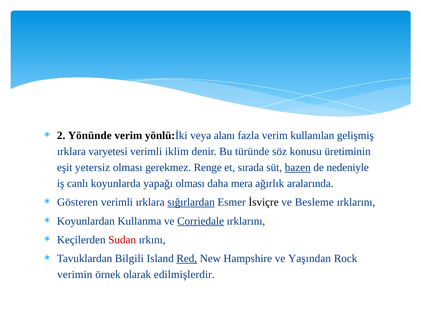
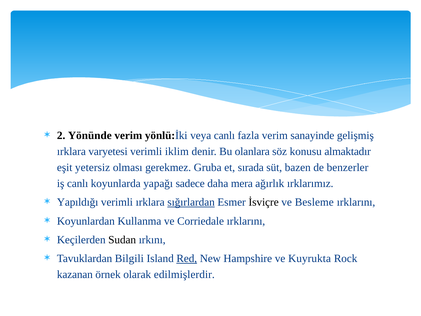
veya alanı: alanı -> canlı
kullanılan: kullanılan -> sanayinde
türünde: türünde -> olanlara
üretiminin: üretiminin -> almaktadır
Renge: Renge -> Gruba
bazen underline: present -> none
nedeniyle: nedeniyle -> benzerler
yapağı olması: olması -> sadece
aralarında: aralarında -> ırklarımız
Gösteren: Gösteren -> Yapıldığı
Corriedale underline: present -> none
Sudan colour: red -> black
Yaşından: Yaşından -> Kuyrukta
verimin: verimin -> kazanan
